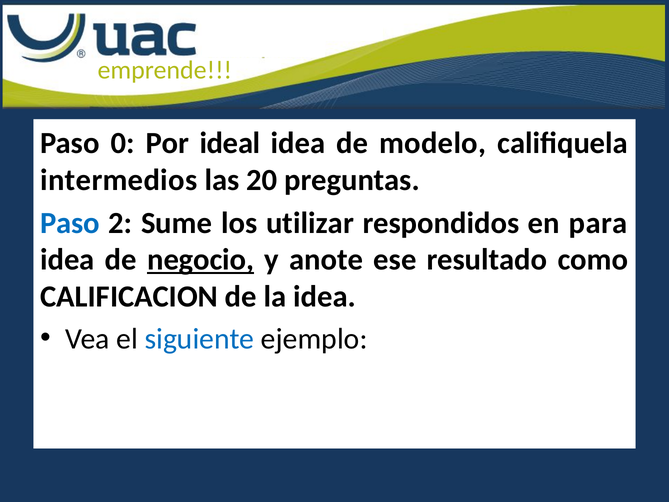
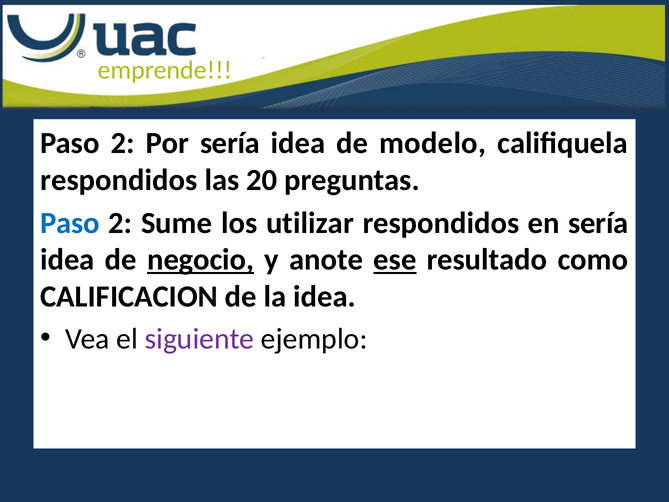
0 at (123, 143): 0 -> 2
Por ideal: ideal -> sería
intermedios at (119, 180): intermedios -> respondidos
en para: para -> sería
ese underline: none -> present
siguiente colour: blue -> purple
